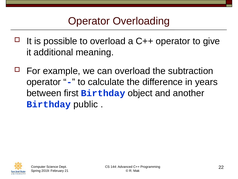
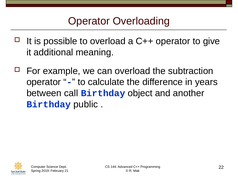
first: first -> call
